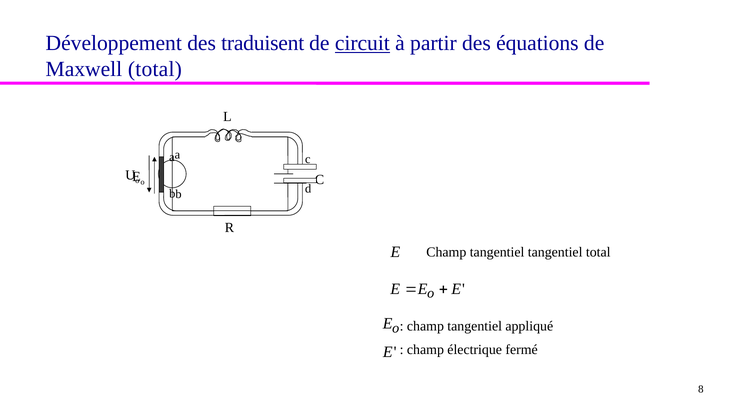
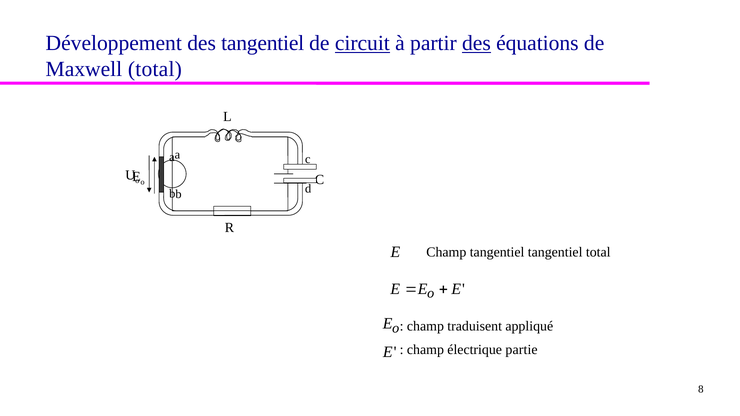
des traduisent: traduisent -> tangentiel
des at (476, 43) underline: none -> present
tangentiel at (475, 326): tangentiel -> traduisent
fermé: fermé -> partie
